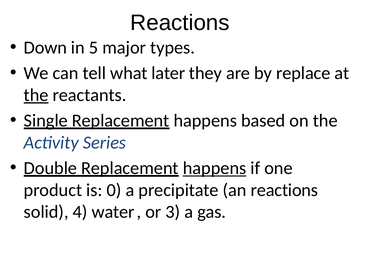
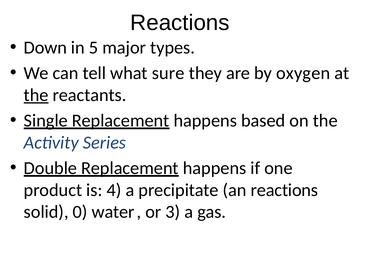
later: later -> sure
replace: replace -> oxygen
happens at (215, 168) underline: present -> none
0: 0 -> 4
4: 4 -> 0
